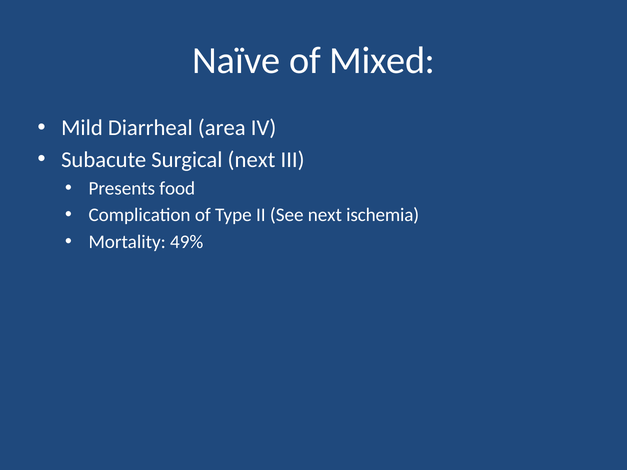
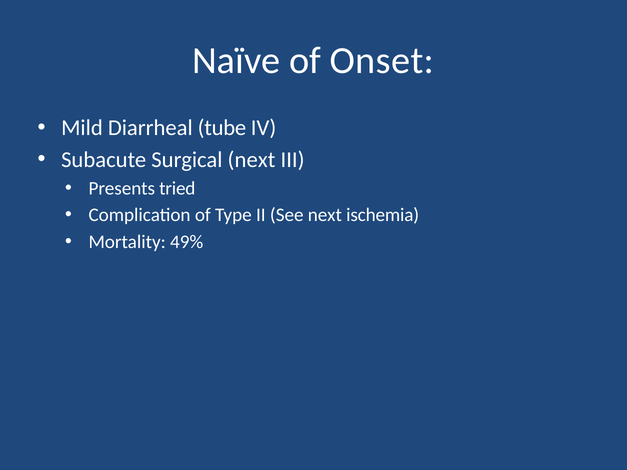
Mixed: Mixed -> Onset
area: area -> tube
food: food -> tried
